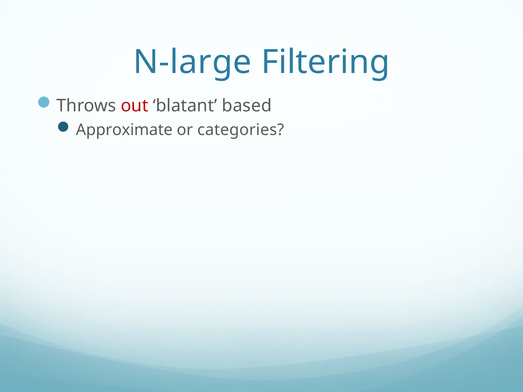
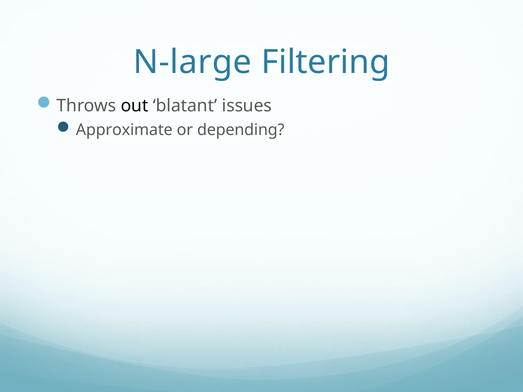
out colour: red -> black
based: based -> issues
categories: categories -> depending
